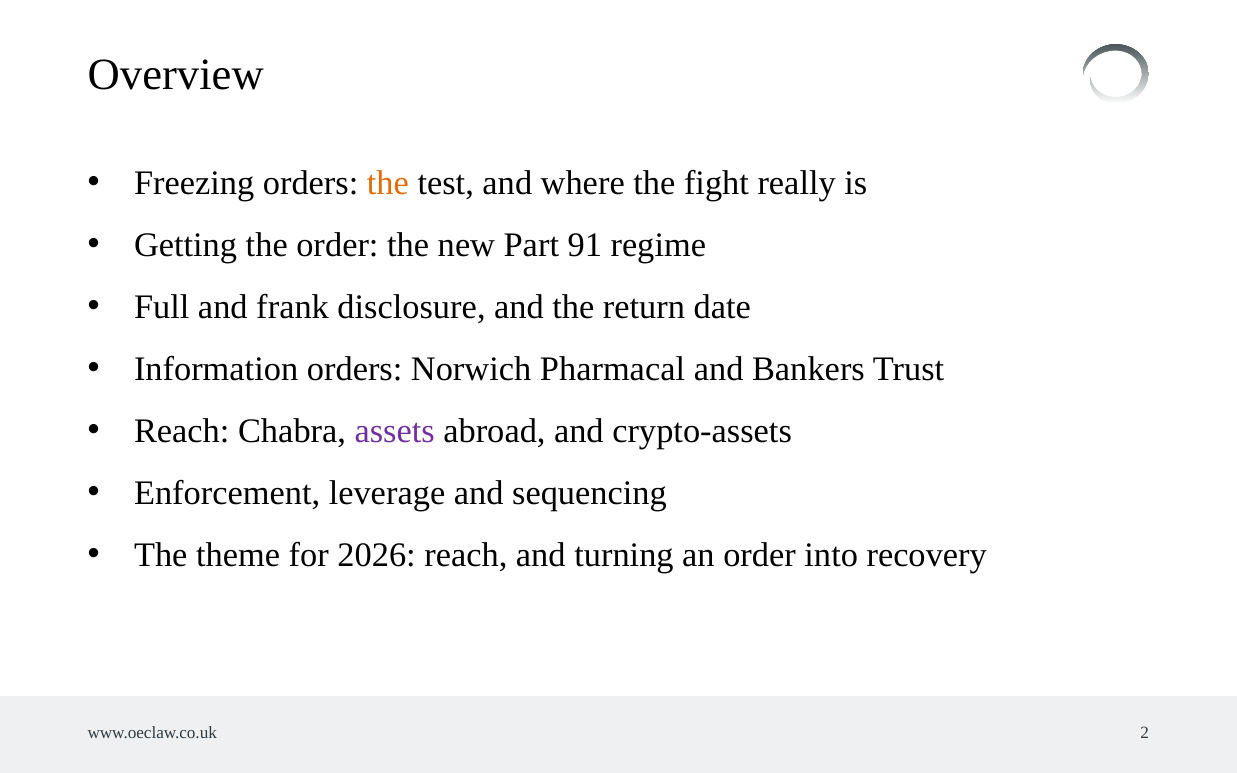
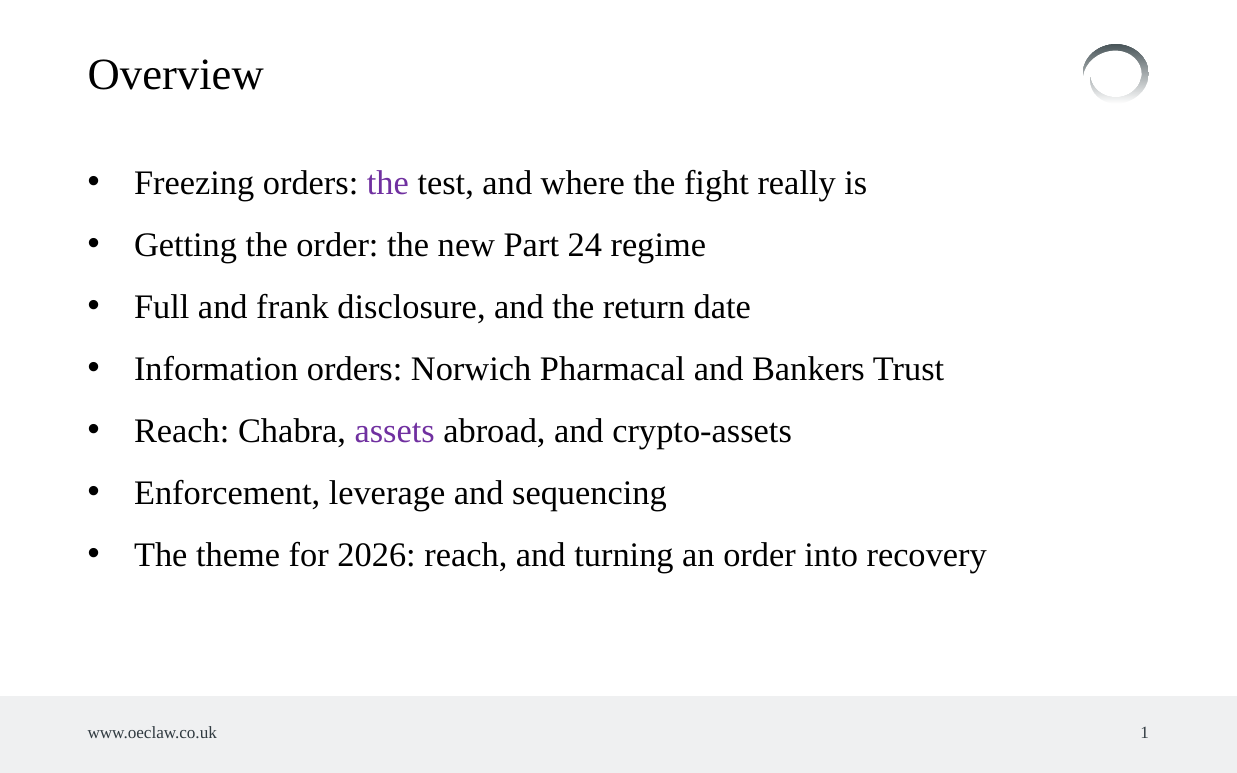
the at (388, 184) colour: orange -> purple
91: 91 -> 24
2: 2 -> 1
